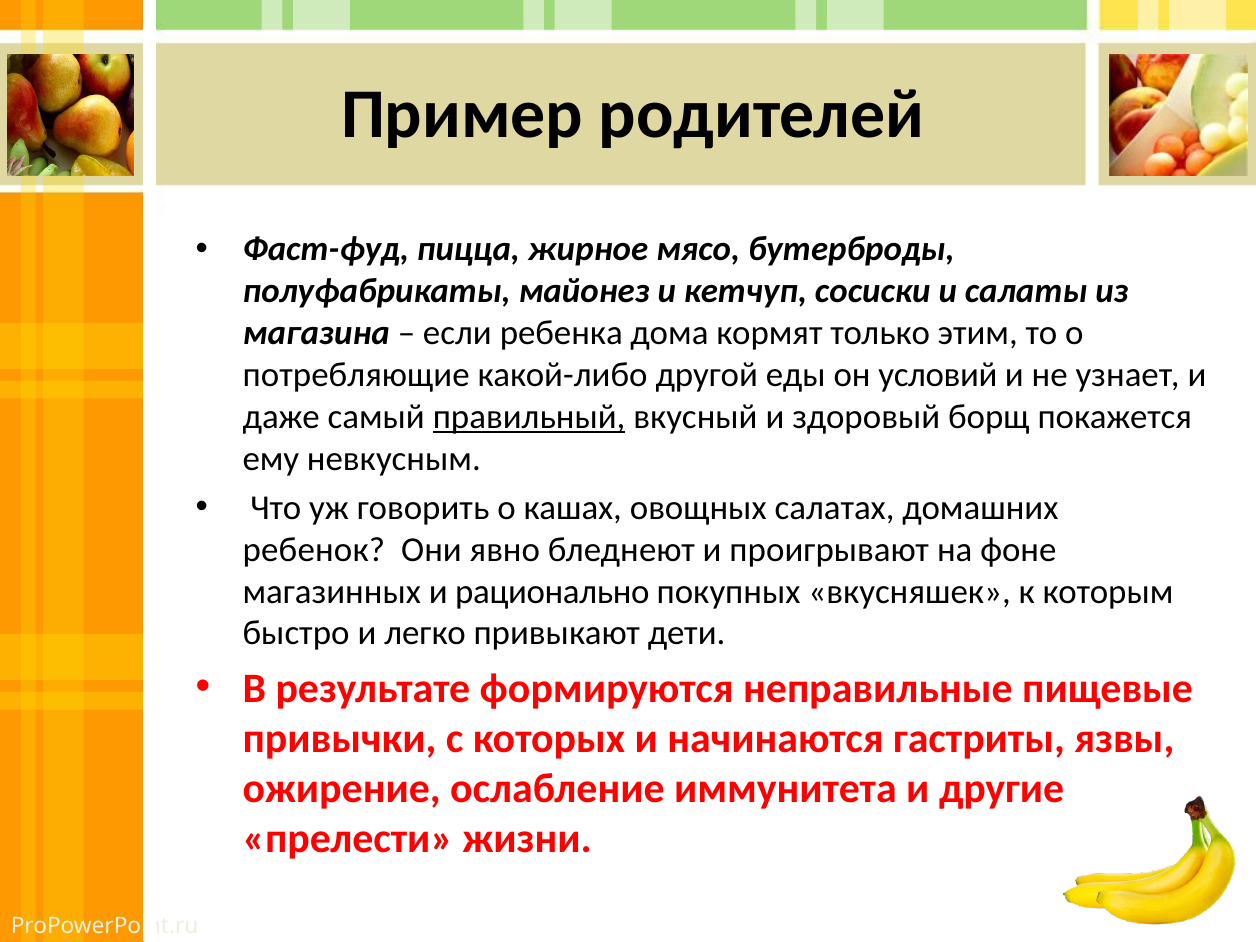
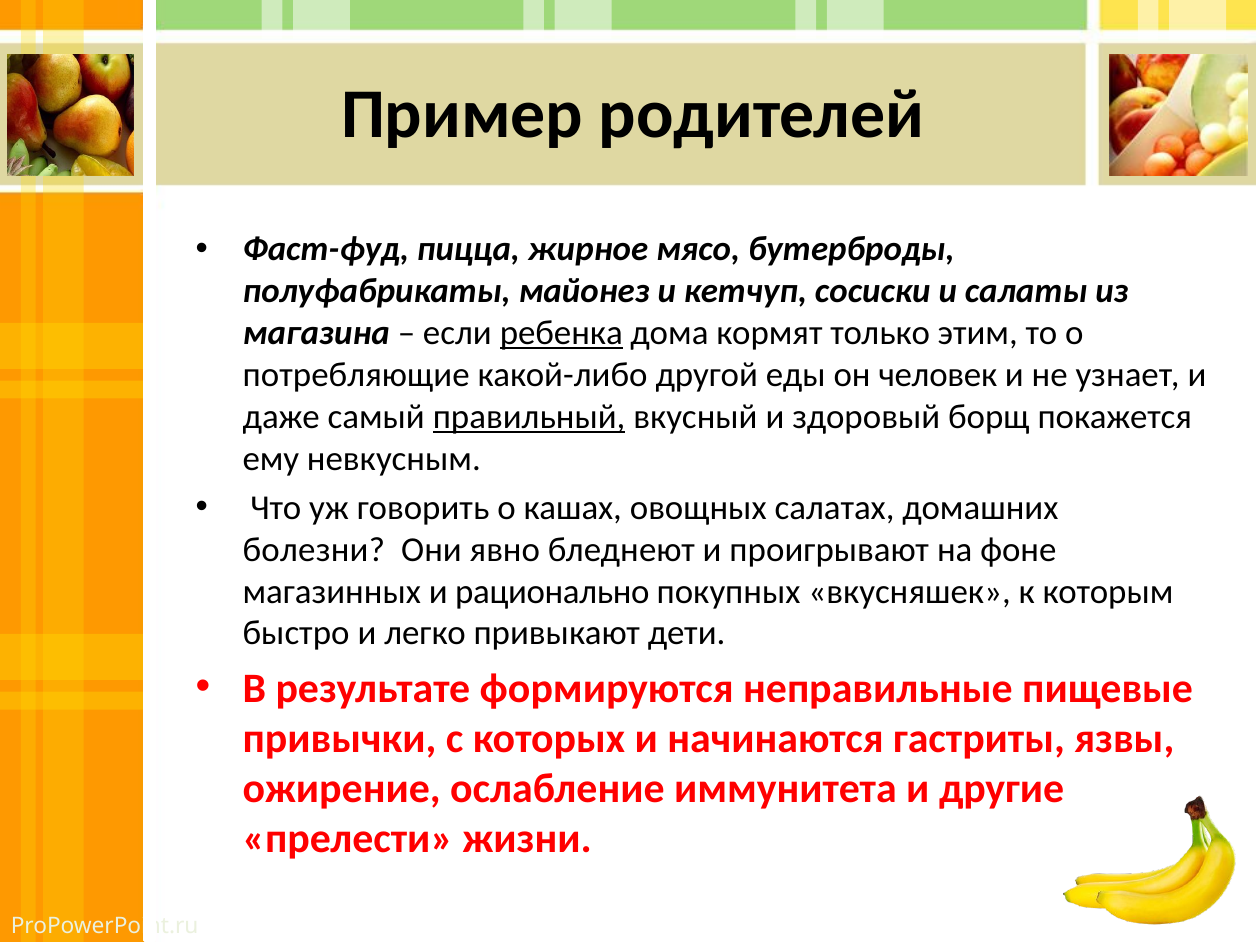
ребенка underline: none -> present
условий: условий -> человек
ребенок: ребенок -> болезни
